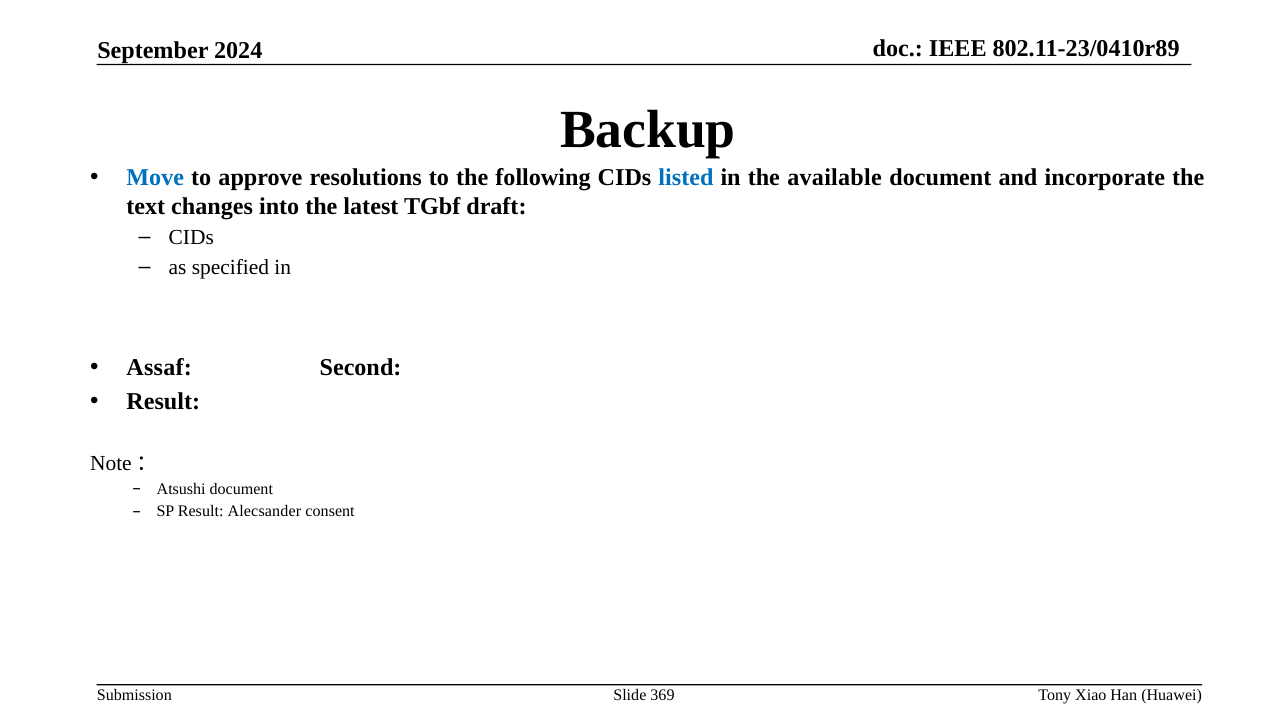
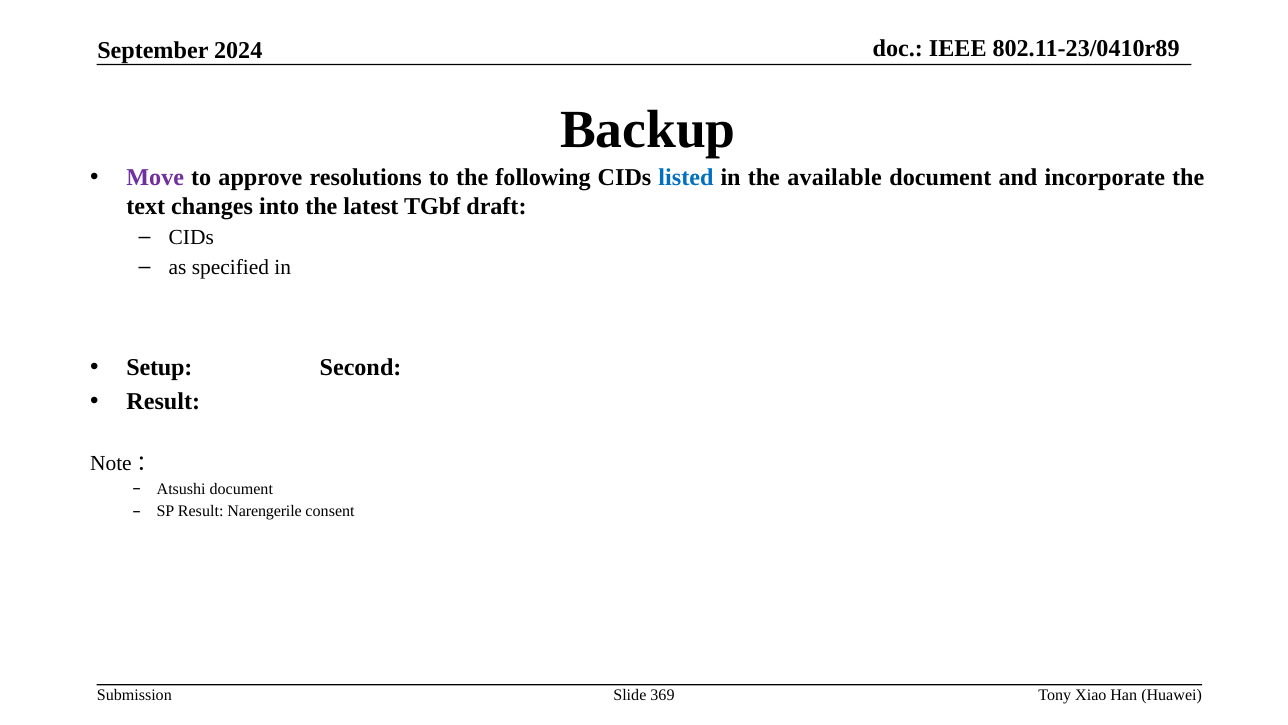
Move colour: blue -> purple
Assaf: Assaf -> Setup
Alecsander: Alecsander -> Narengerile
